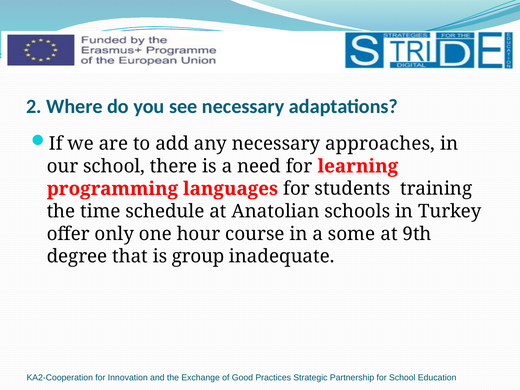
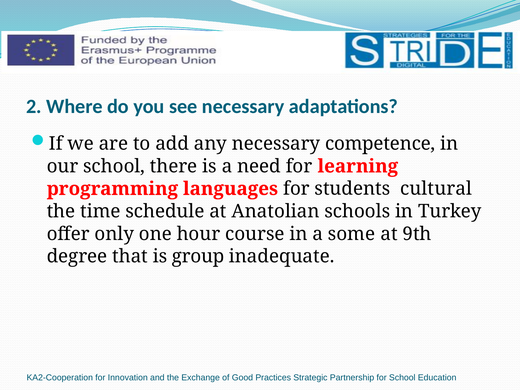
approaches: approaches -> competence
training: training -> cultural
